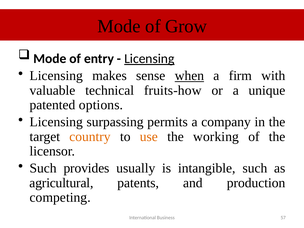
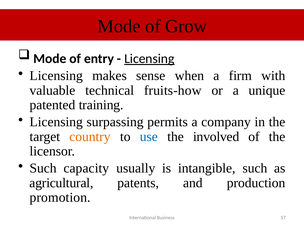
when underline: present -> none
options: options -> training
use colour: orange -> blue
working: working -> involved
provides: provides -> capacity
competing: competing -> promotion
